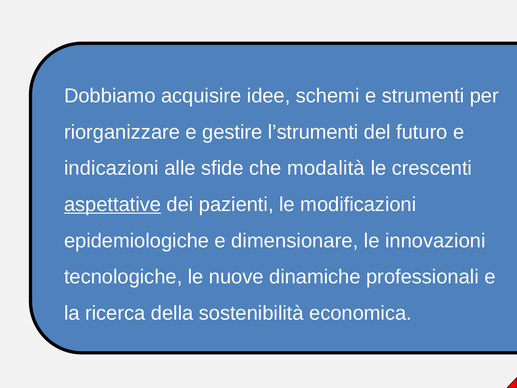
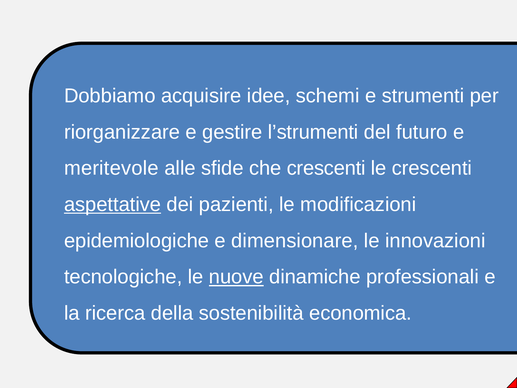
indicazioni: indicazioni -> meritevole
che modalità: modalità -> crescenti
nuove underline: none -> present
